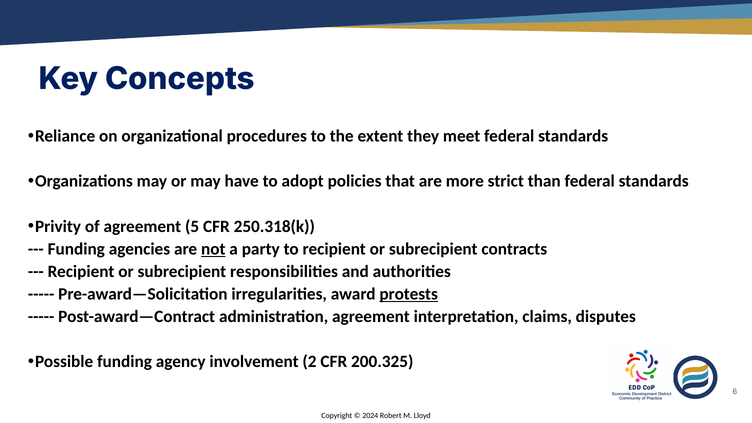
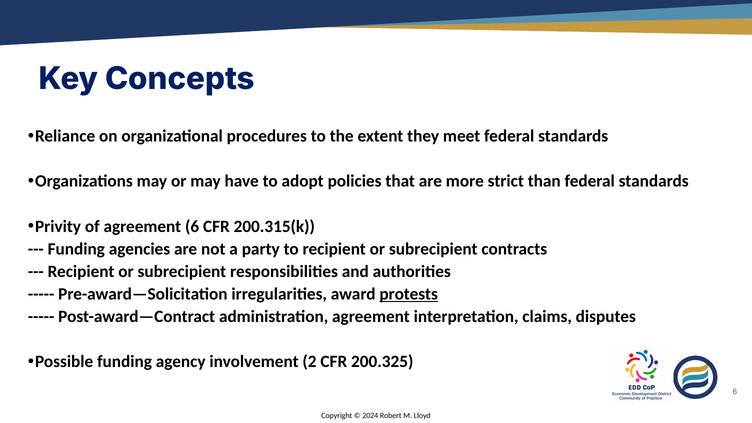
agreement 5: 5 -> 6
250.318(k: 250.318(k -> 200.315(k
not underline: present -> none
